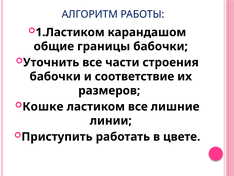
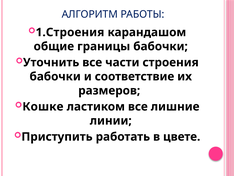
1.Ластиком: 1.Ластиком -> 1.Строения
